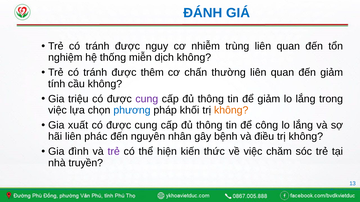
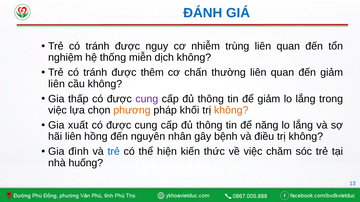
tính at (57, 84): tính -> liên
triệu: triệu -> thấp
phương colour: blue -> orange
công: công -> năng
phác: phác -> hồng
trẻ at (114, 152) colour: purple -> blue
truyền: truyền -> huống
